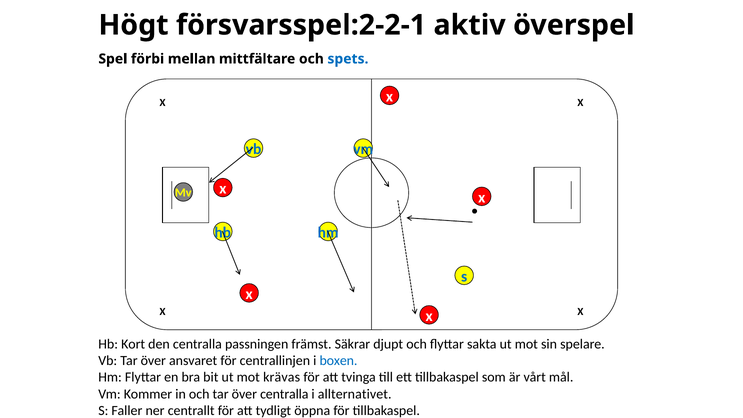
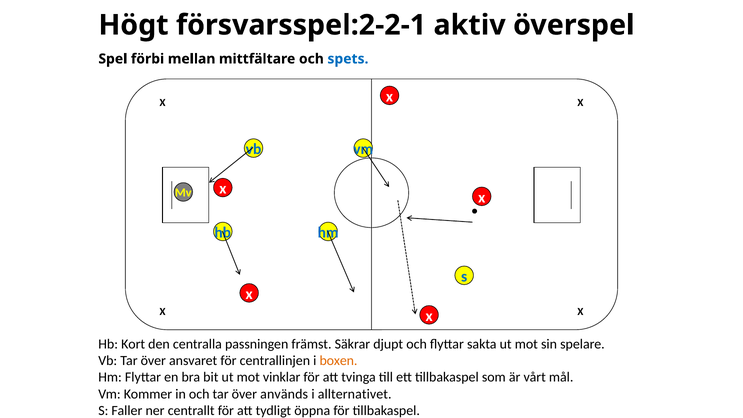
boxen colour: blue -> orange
krävas: krävas -> vinklar
över centralla: centralla -> används
